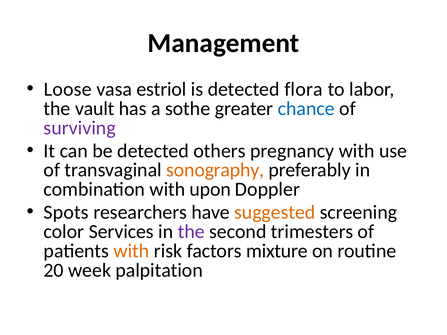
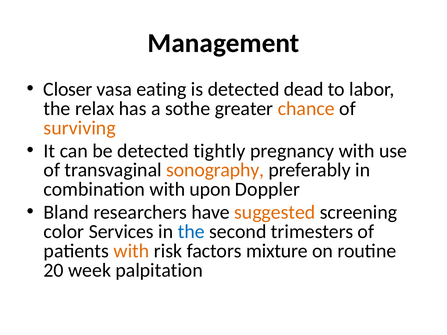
Loose: Loose -> Closer
estriol: estriol -> eating
flora: flora -> dead
vault: vault -> relax
chance colour: blue -> orange
surviving colour: purple -> orange
others: others -> tightly
Spots: Spots -> Bland
the at (191, 232) colour: purple -> blue
